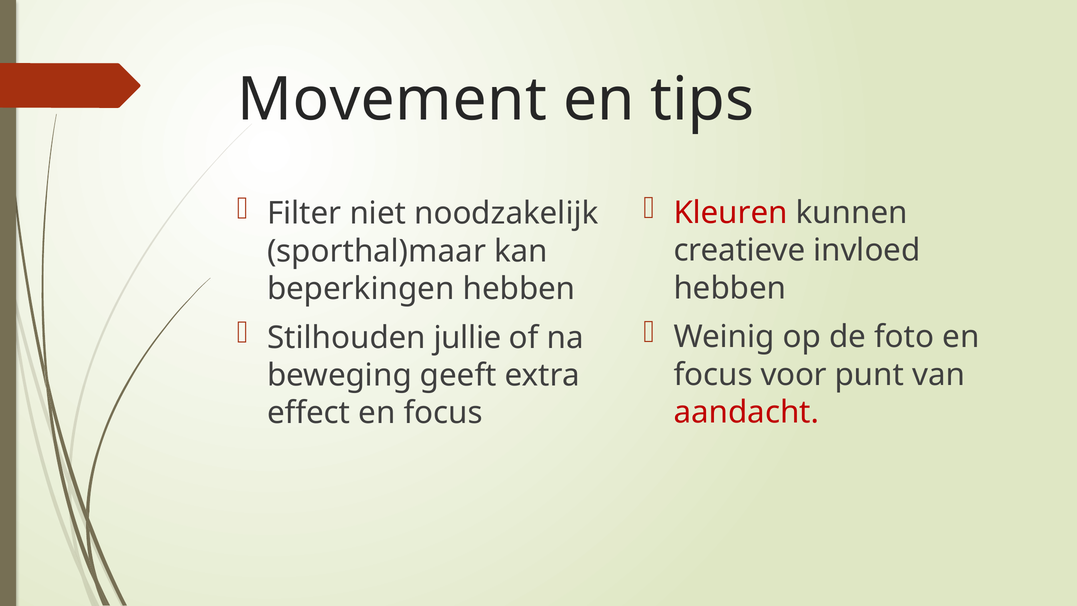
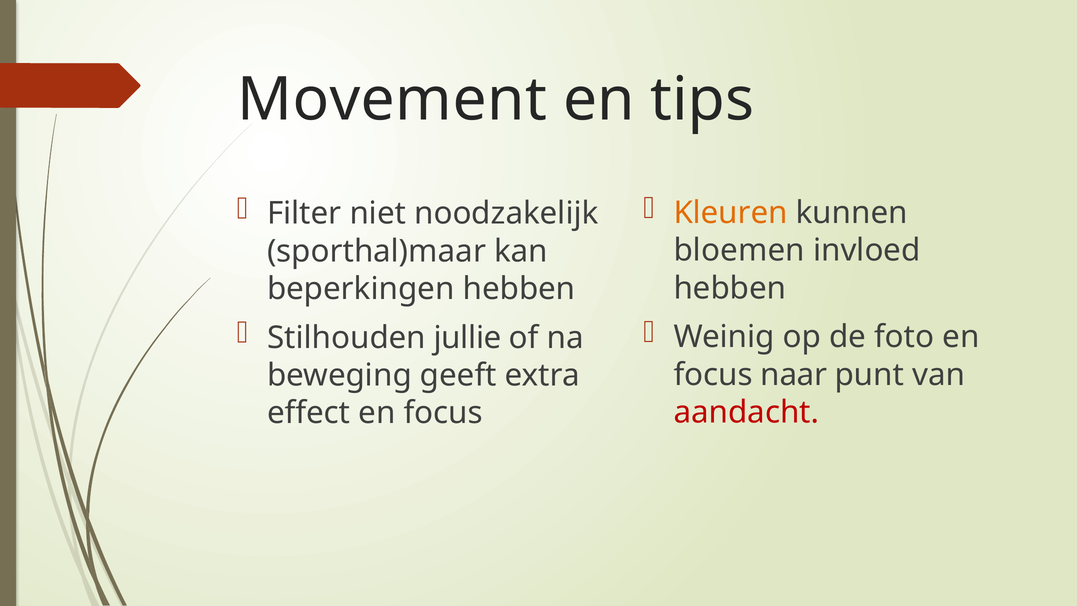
Kleuren colour: red -> orange
creatieve: creatieve -> bloemen
voor: voor -> naar
